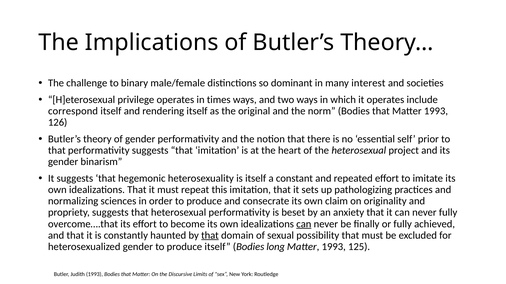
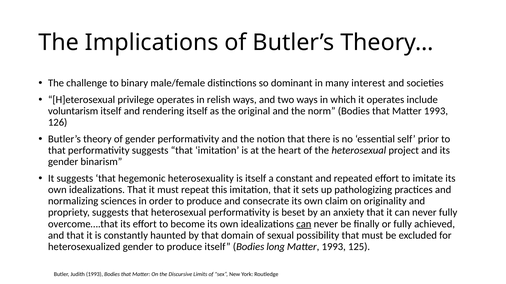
times: times -> relish
correspond: correspond -> voluntarism
that at (210, 236) underline: present -> none
